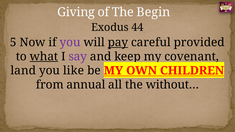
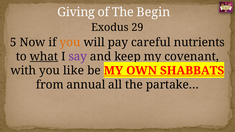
44: 44 -> 29
you at (70, 42) colour: purple -> orange
pay underline: present -> none
provided: provided -> nutrients
land: land -> with
CHILDREN: CHILDREN -> SHABBATS
without…: without… -> partake…
